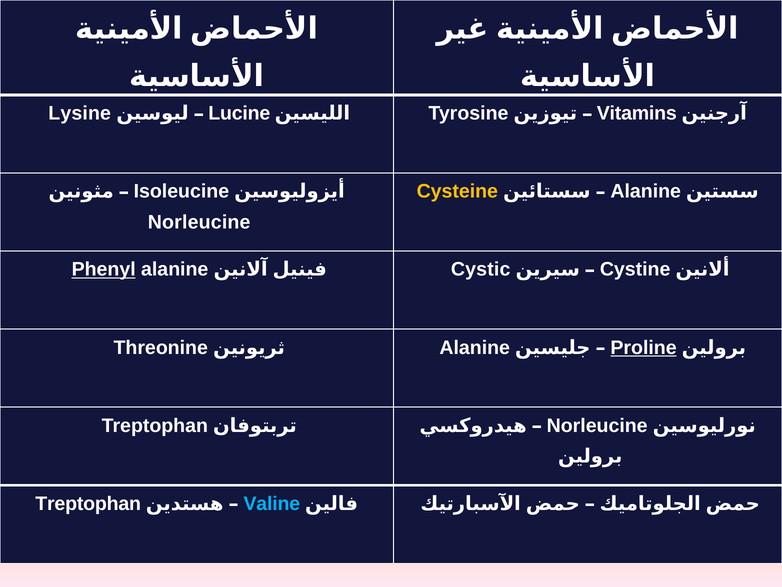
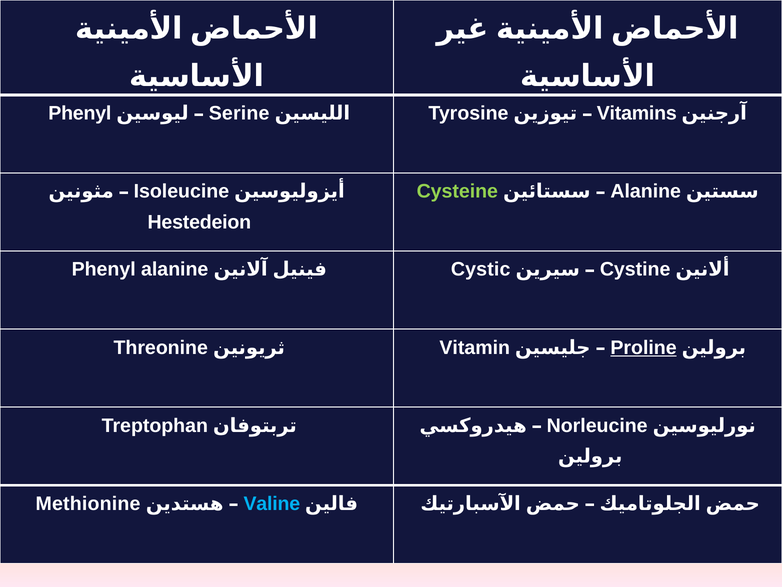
Lysine at (80, 113): Lysine -> Phenyl
Lucine: Lucine -> Serine
Cysteine colour: yellow -> light green
Norleucine at (199, 222): Norleucine -> Hestedeion
Phenyl at (104, 269) underline: present -> none
Alanine at (475, 347): Alanine -> Vitamin
Treptophan at (88, 503): Treptophan -> Methionine
